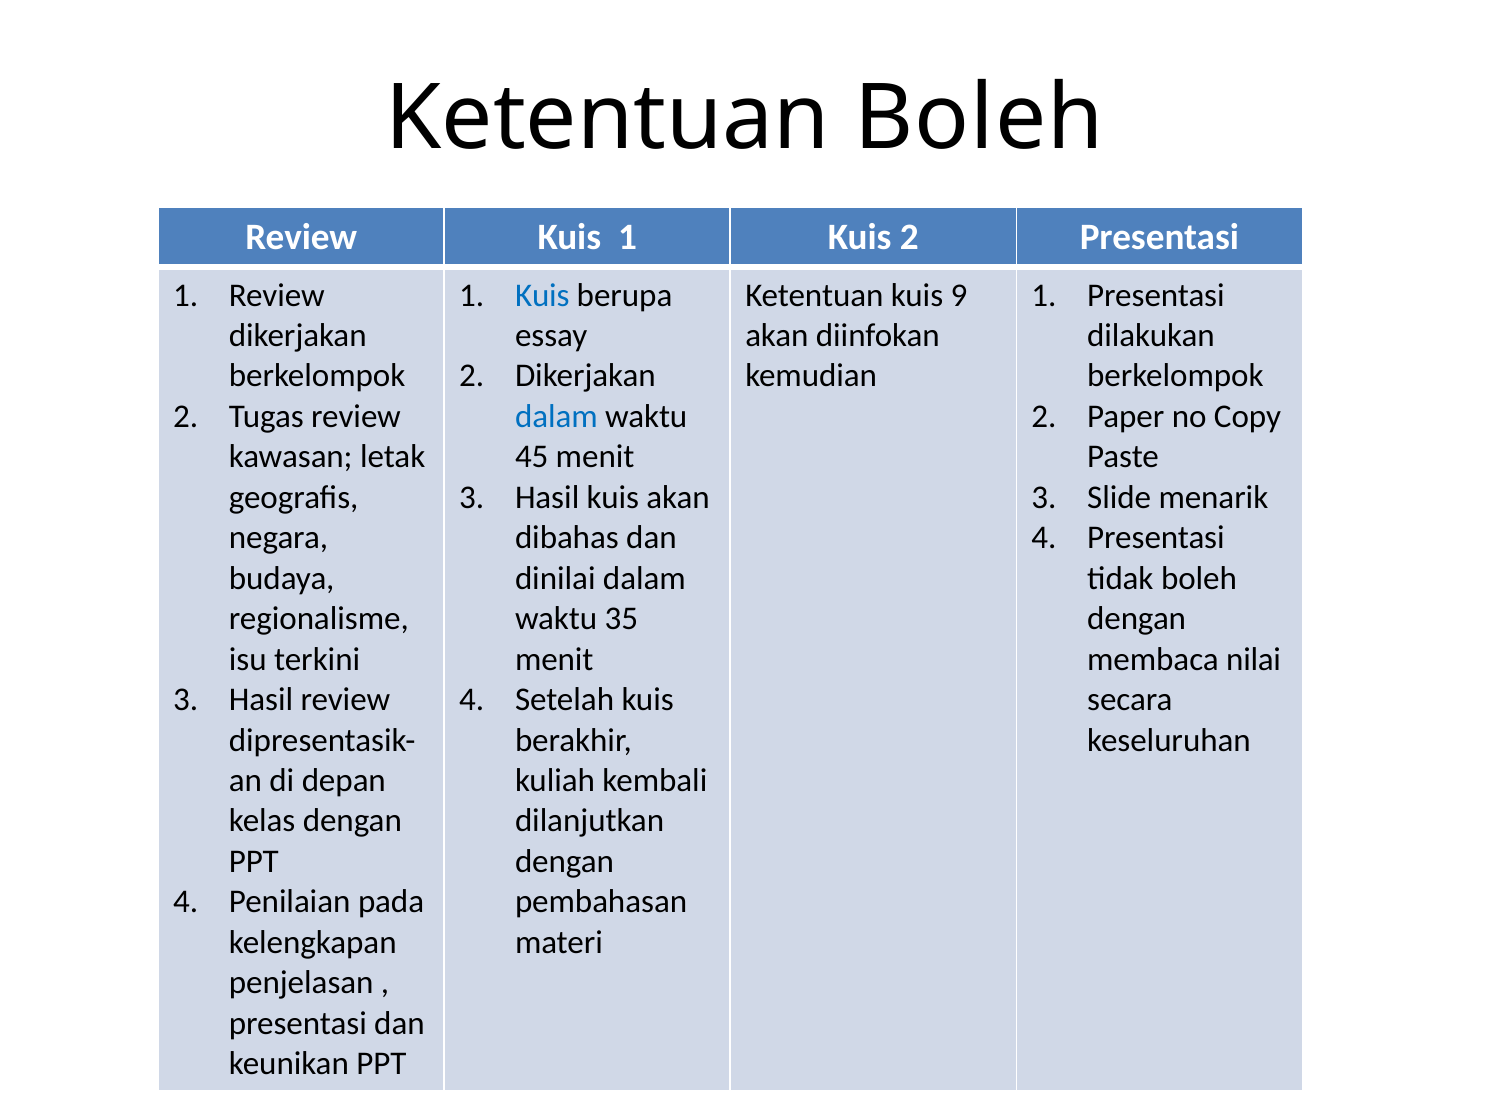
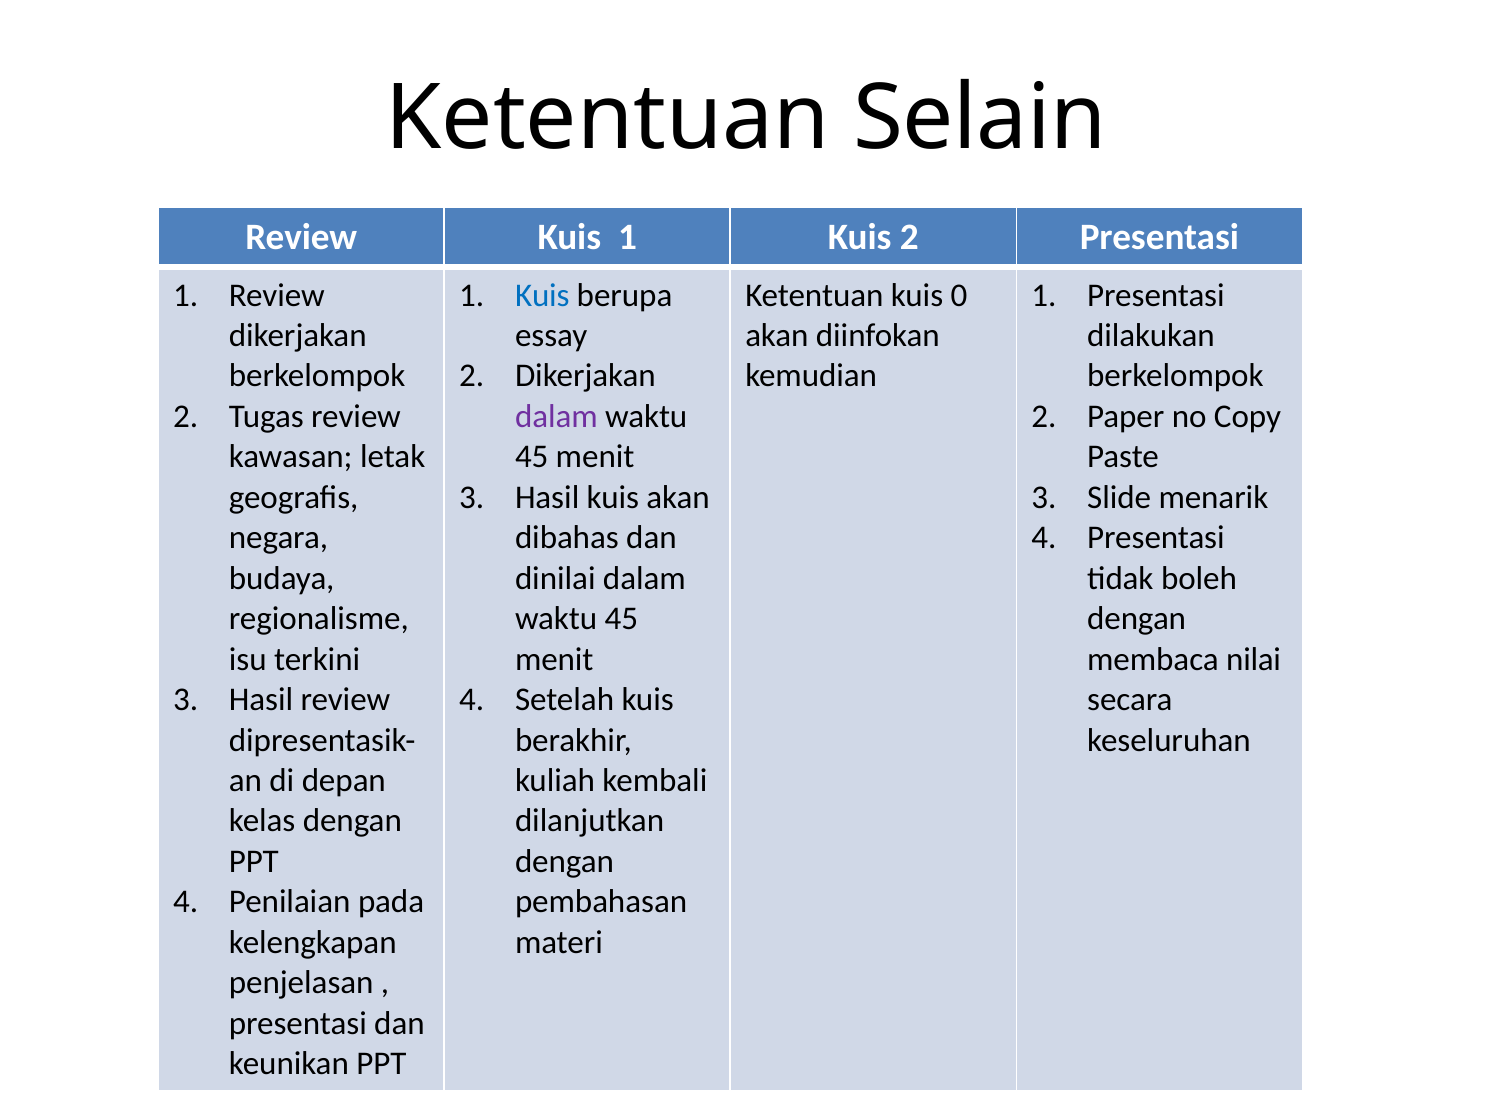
Ketentuan Boleh: Boleh -> Selain
9: 9 -> 0
dalam at (556, 416) colour: blue -> purple
35 at (621, 619): 35 -> 45
